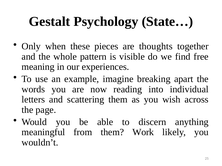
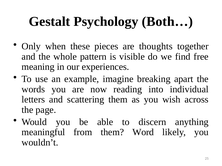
State…: State… -> Both…
Work: Work -> Word
